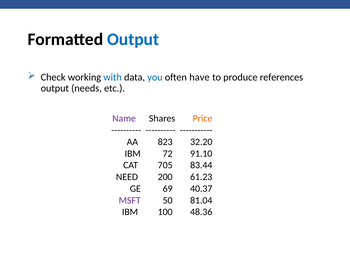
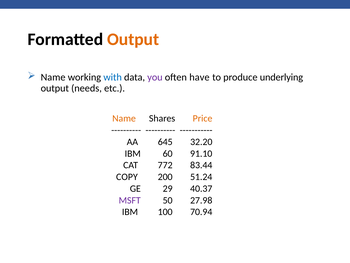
Output at (133, 39) colour: blue -> orange
Check at (53, 77): Check -> Name
you colour: blue -> purple
references: references -> underlying
Name at (124, 118) colour: purple -> orange
823: 823 -> 645
72: 72 -> 60
705: 705 -> 772
NEED: NEED -> COPY
61.23: 61.23 -> 51.24
69: 69 -> 29
81.04: 81.04 -> 27.98
48.36: 48.36 -> 70.94
